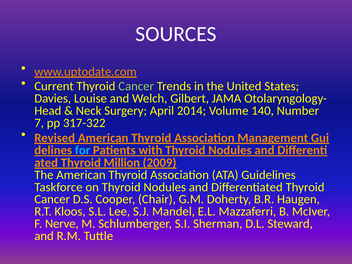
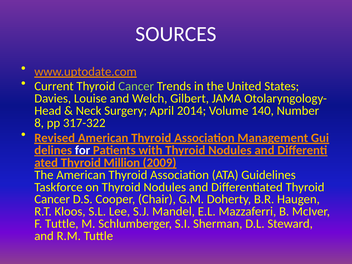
7: 7 -> 8
for colour: light blue -> white
F Nerve: Nerve -> Tuttle
